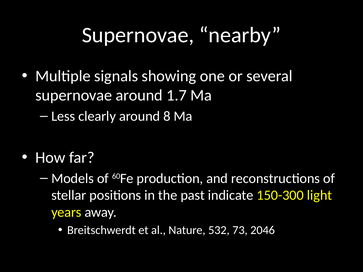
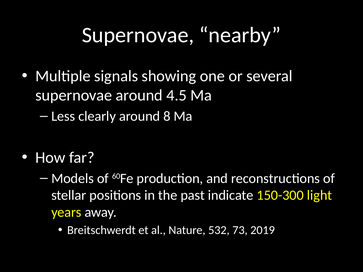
1.7: 1.7 -> 4.5
2046: 2046 -> 2019
